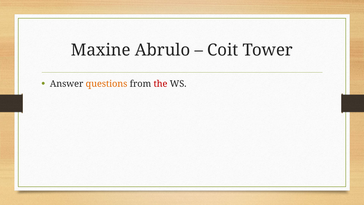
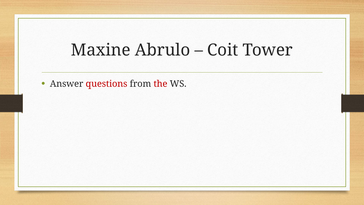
questions colour: orange -> red
